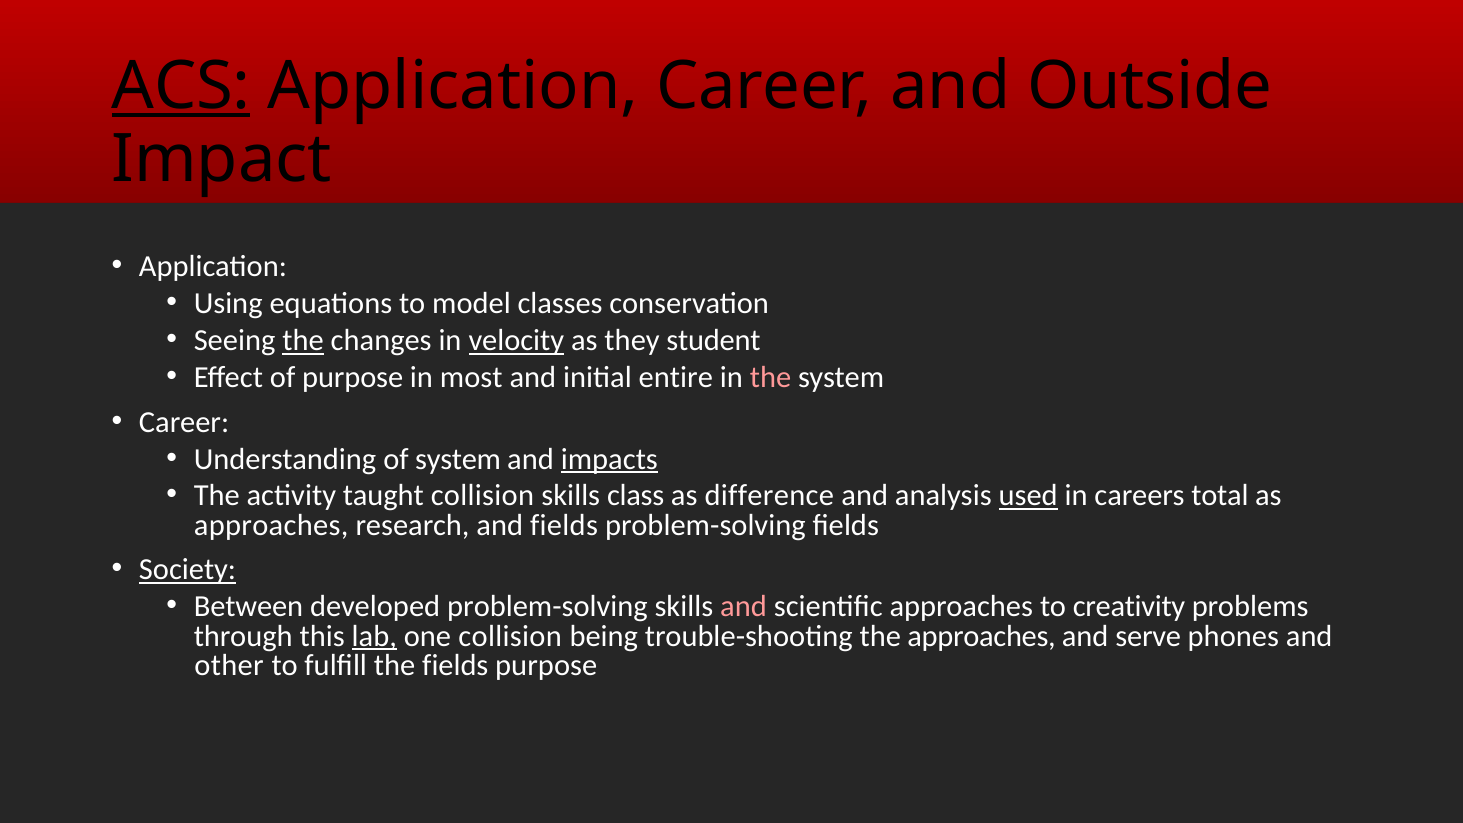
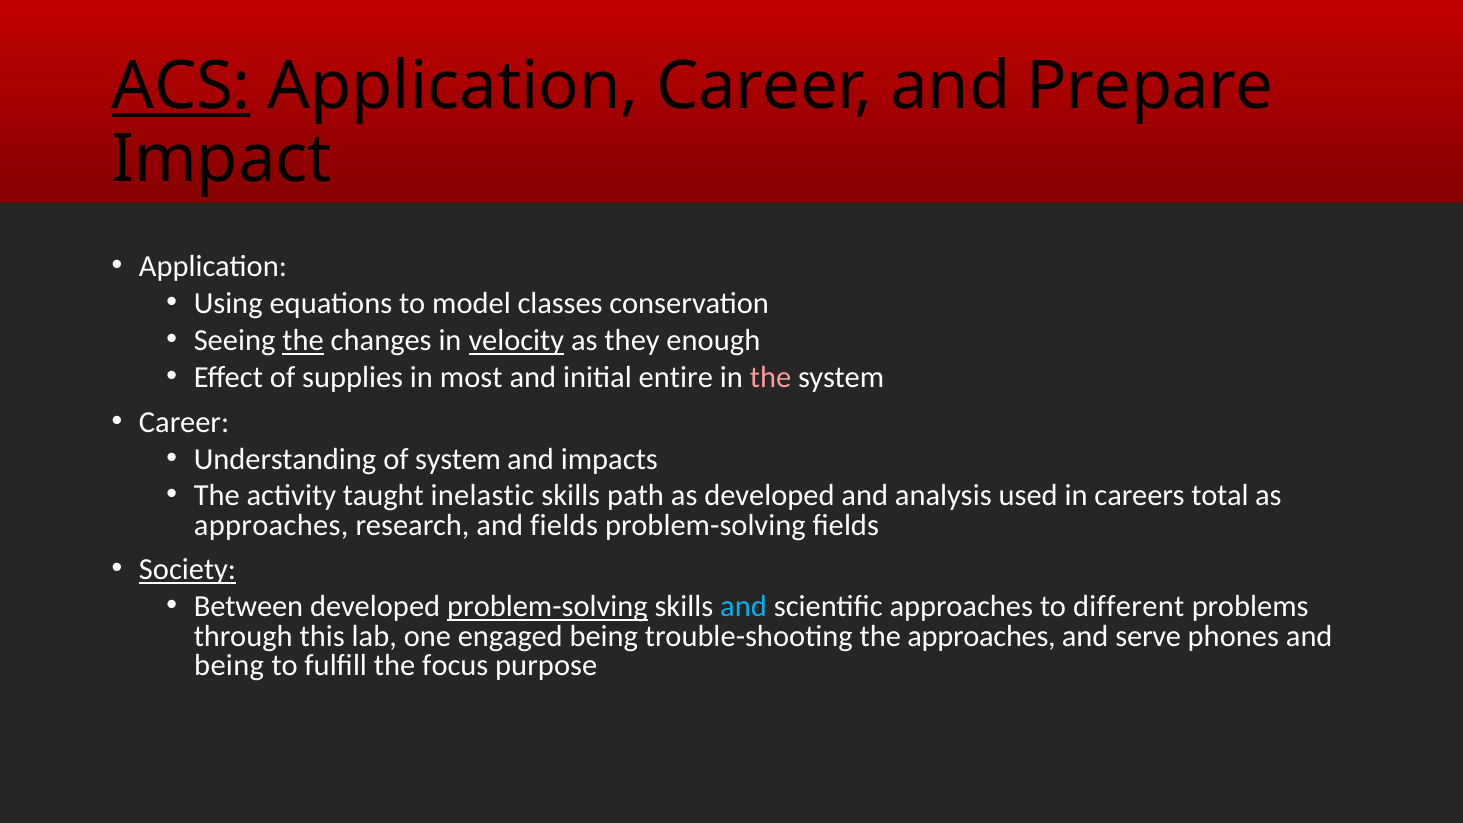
Outside: Outside -> Prepare
student: student -> enough
of purpose: purpose -> supplies
impacts underline: present -> none
taught collision: collision -> inelastic
class: class -> path
as difference: difference -> developed
used underline: present -> none
problem-solving at (547, 607) underline: none -> present
and at (743, 607) colour: pink -> light blue
creativity: creativity -> different
lab underline: present -> none
one collision: collision -> engaged
other at (229, 665): other -> being
the fields: fields -> focus
